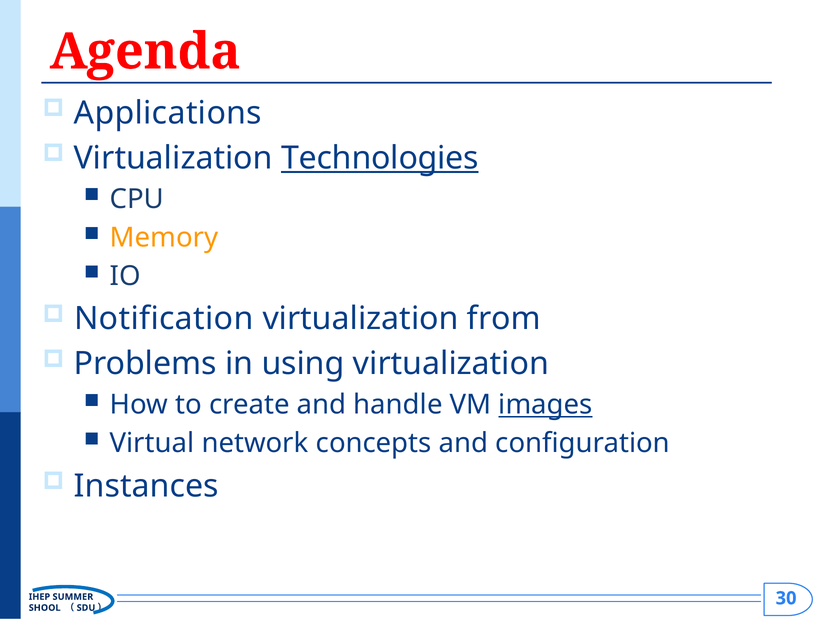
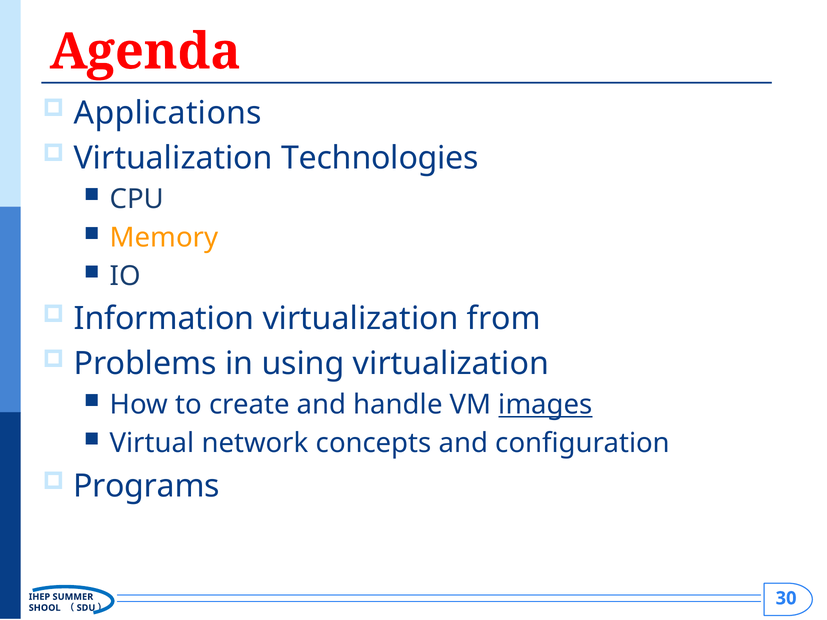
Technologies underline: present -> none
Notification: Notification -> Information
Instances: Instances -> Programs
